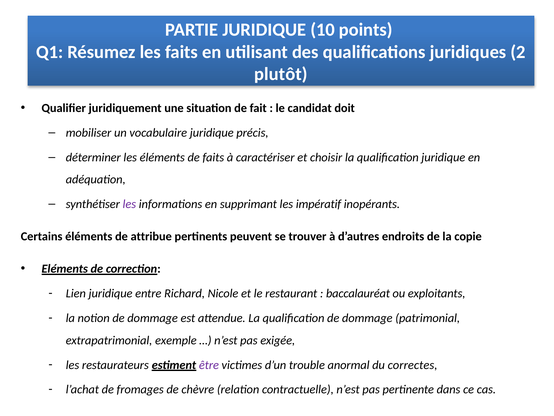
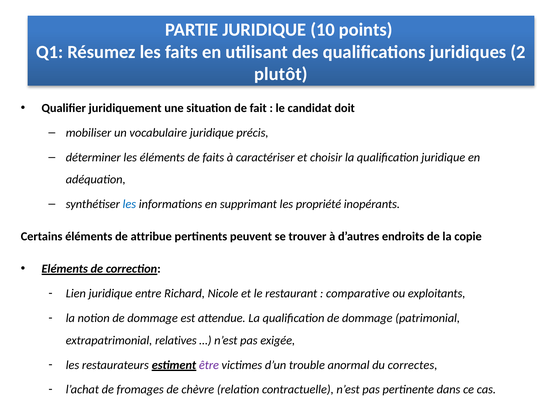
les at (129, 204) colour: purple -> blue
impératif: impératif -> propriété
baccalauréat: baccalauréat -> comparative
exemple: exemple -> relatives
